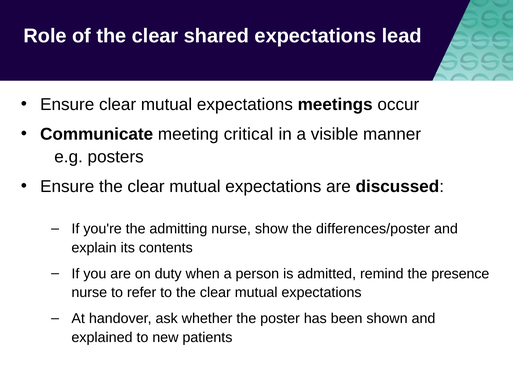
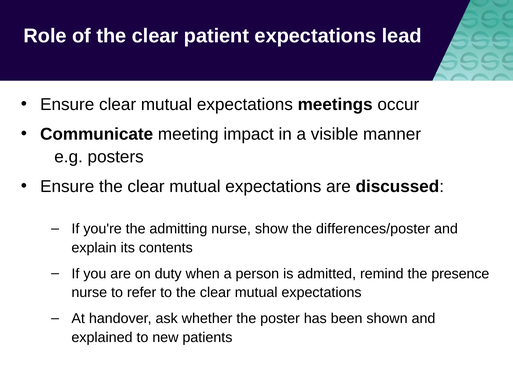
shared: shared -> patient
critical: critical -> impact
